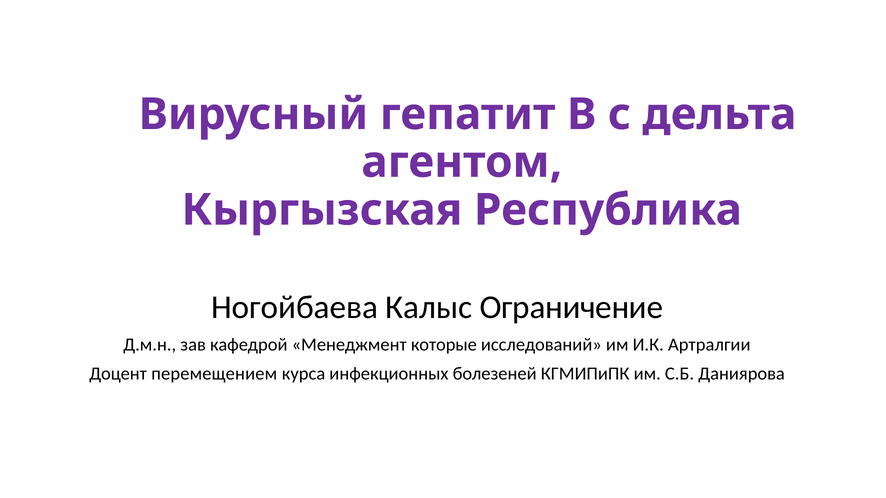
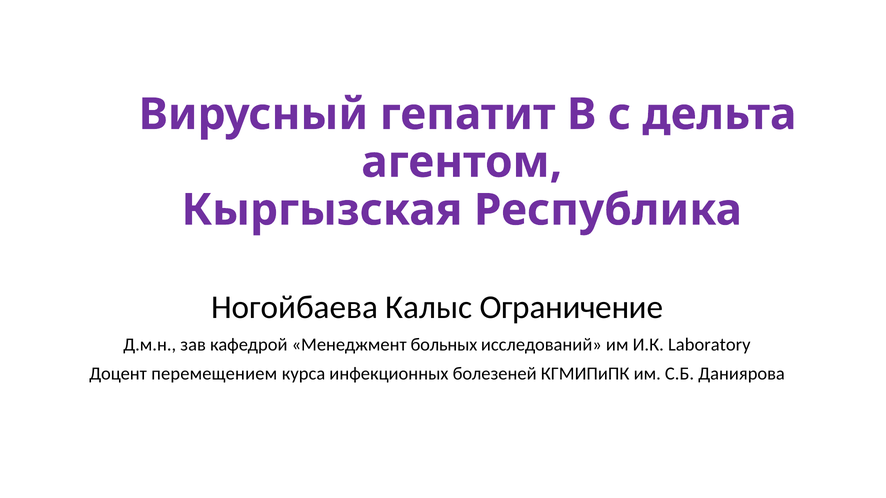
которые: которые -> больных
Артралгии: Артралгии -> Laboratory
